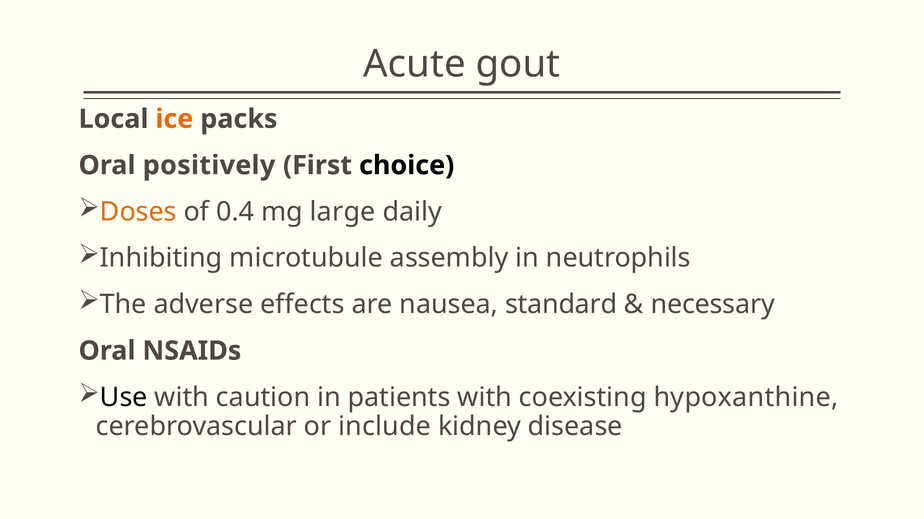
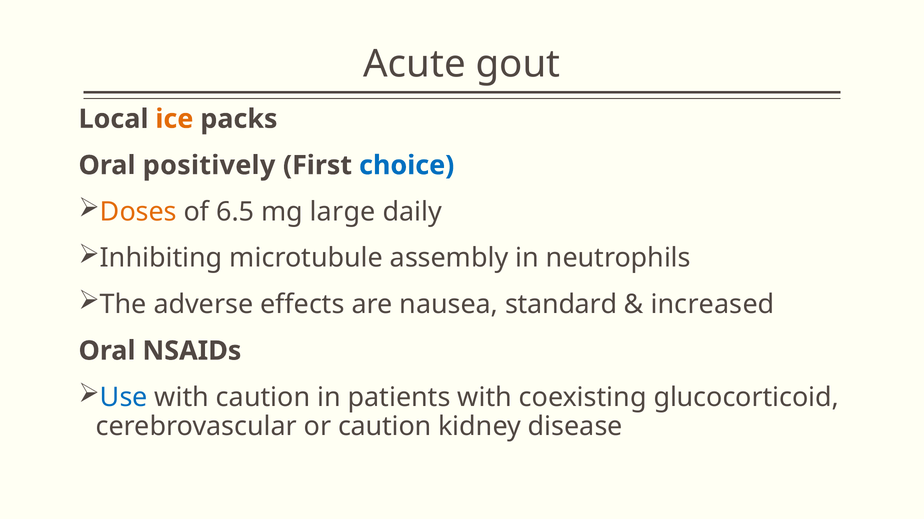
choice colour: black -> blue
0.4: 0.4 -> 6.5
necessary: necessary -> increased
Use colour: black -> blue
hypoxanthine: hypoxanthine -> glucocorticoid
or include: include -> caution
